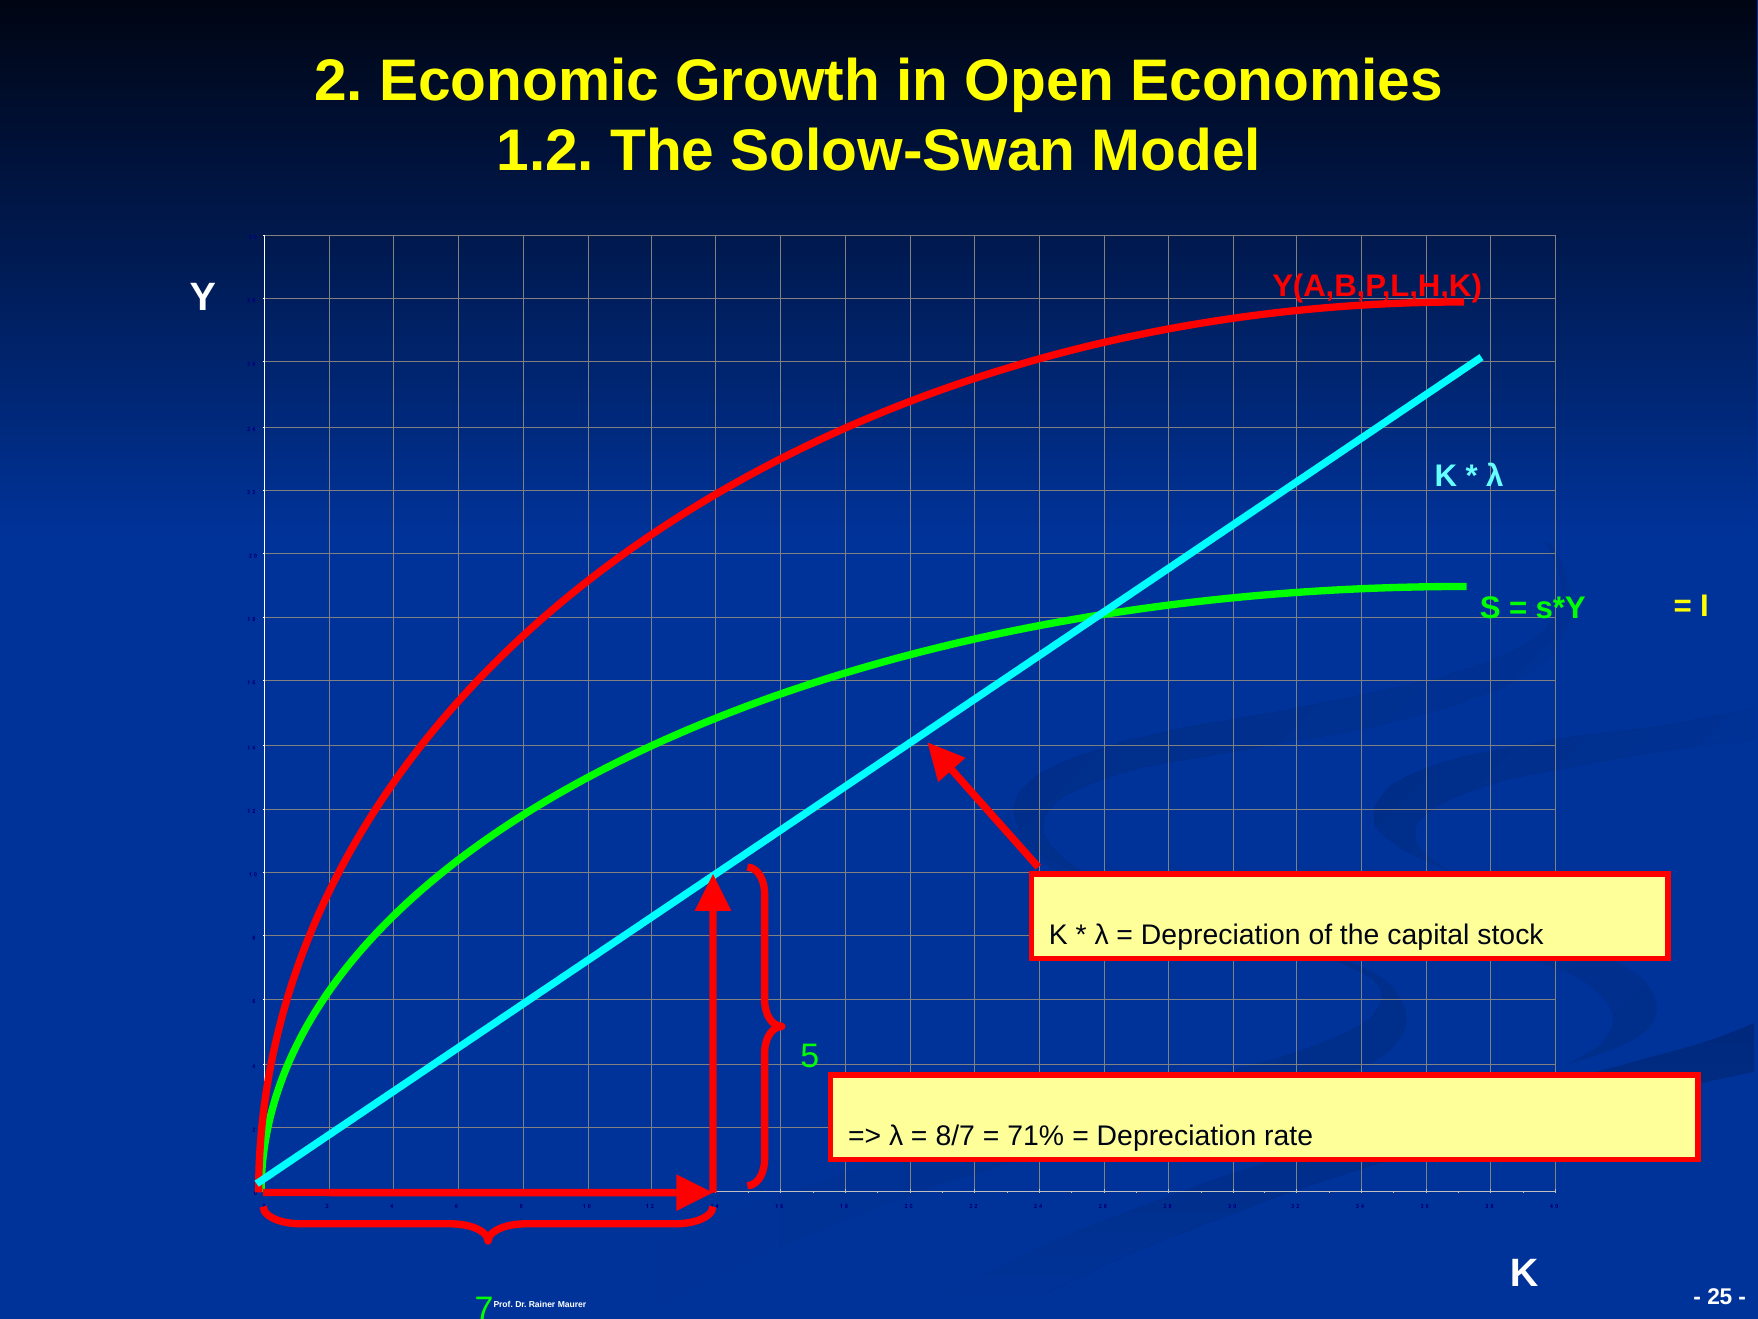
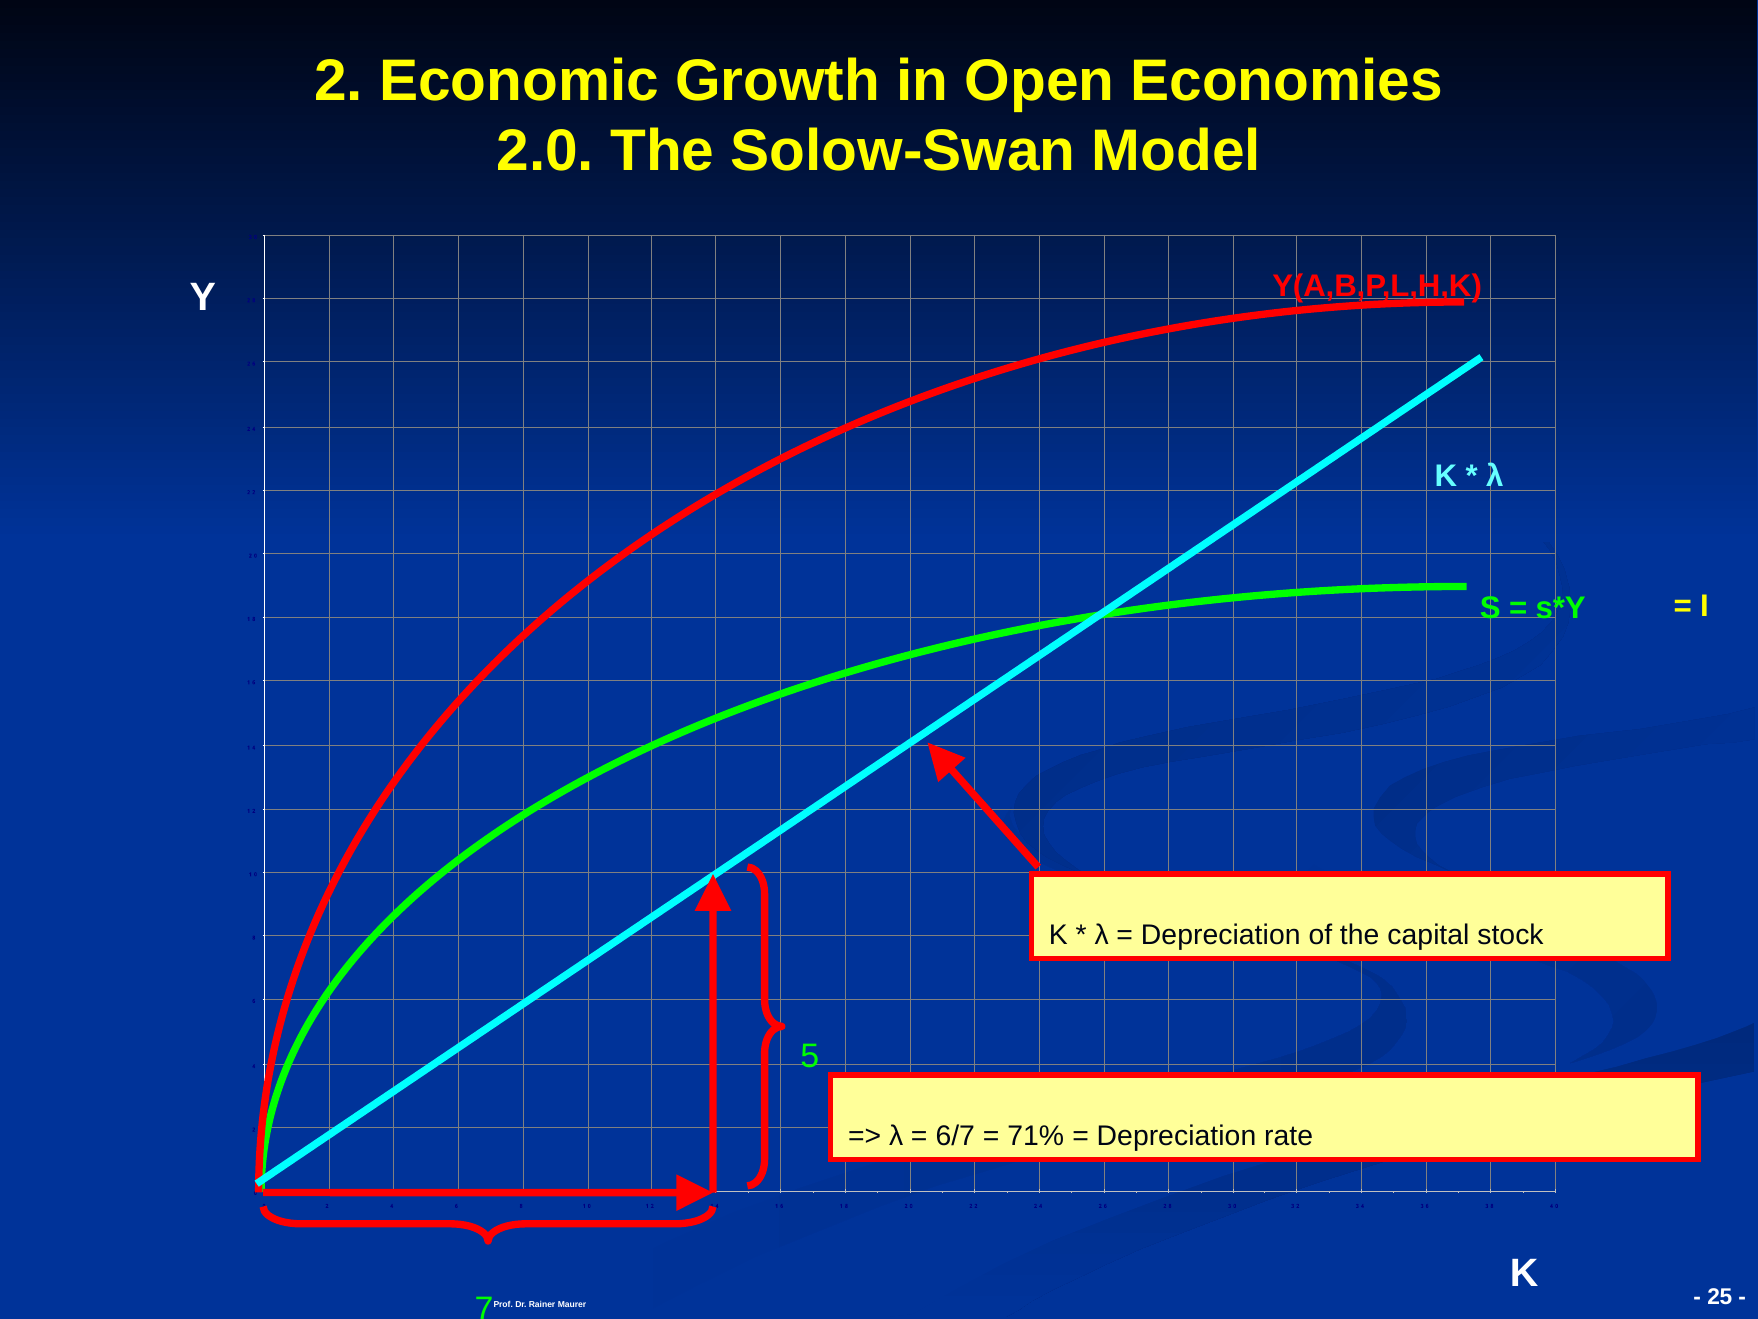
1.2: 1.2 -> 2.0
8/7: 8/7 -> 6/7
